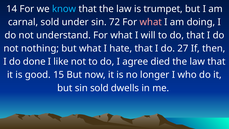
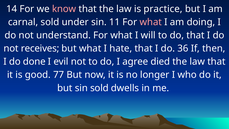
know colour: light blue -> pink
trumpet: trumpet -> practice
72: 72 -> 11
nothing: nothing -> receives
27: 27 -> 36
like: like -> evil
15: 15 -> 77
